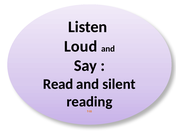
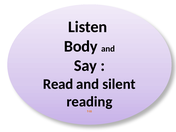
Loud: Loud -> Body
